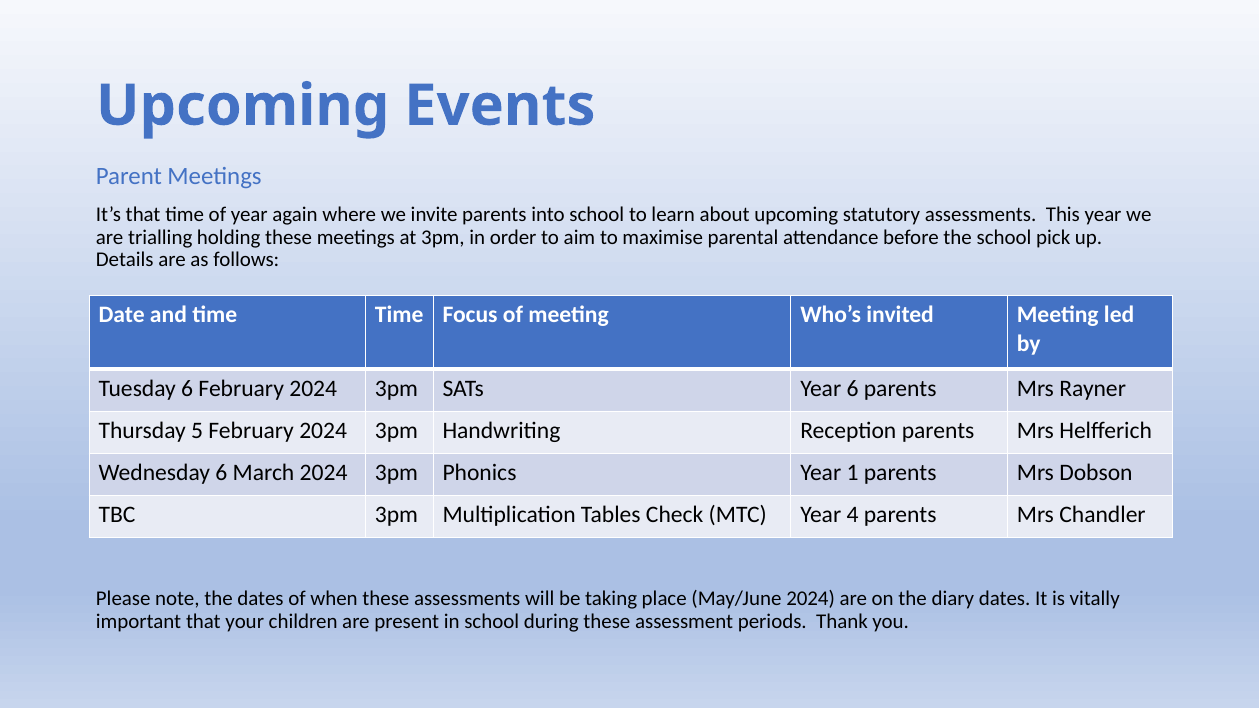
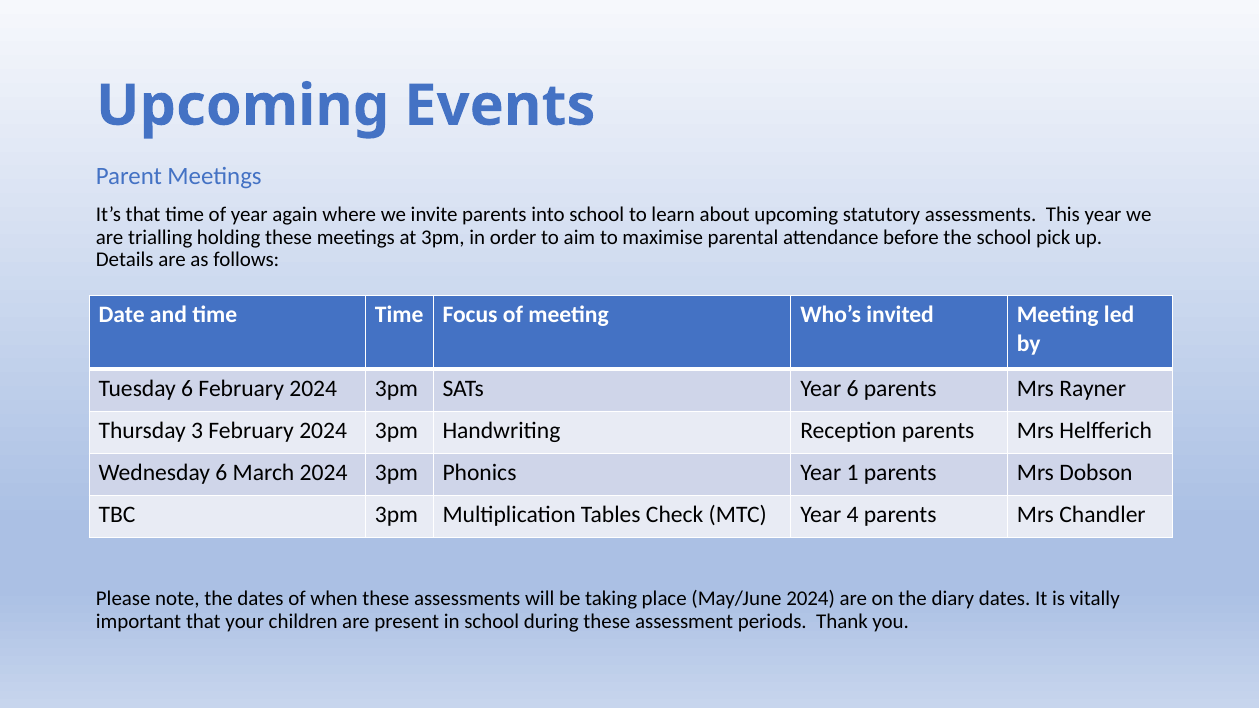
5: 5 -> 3
